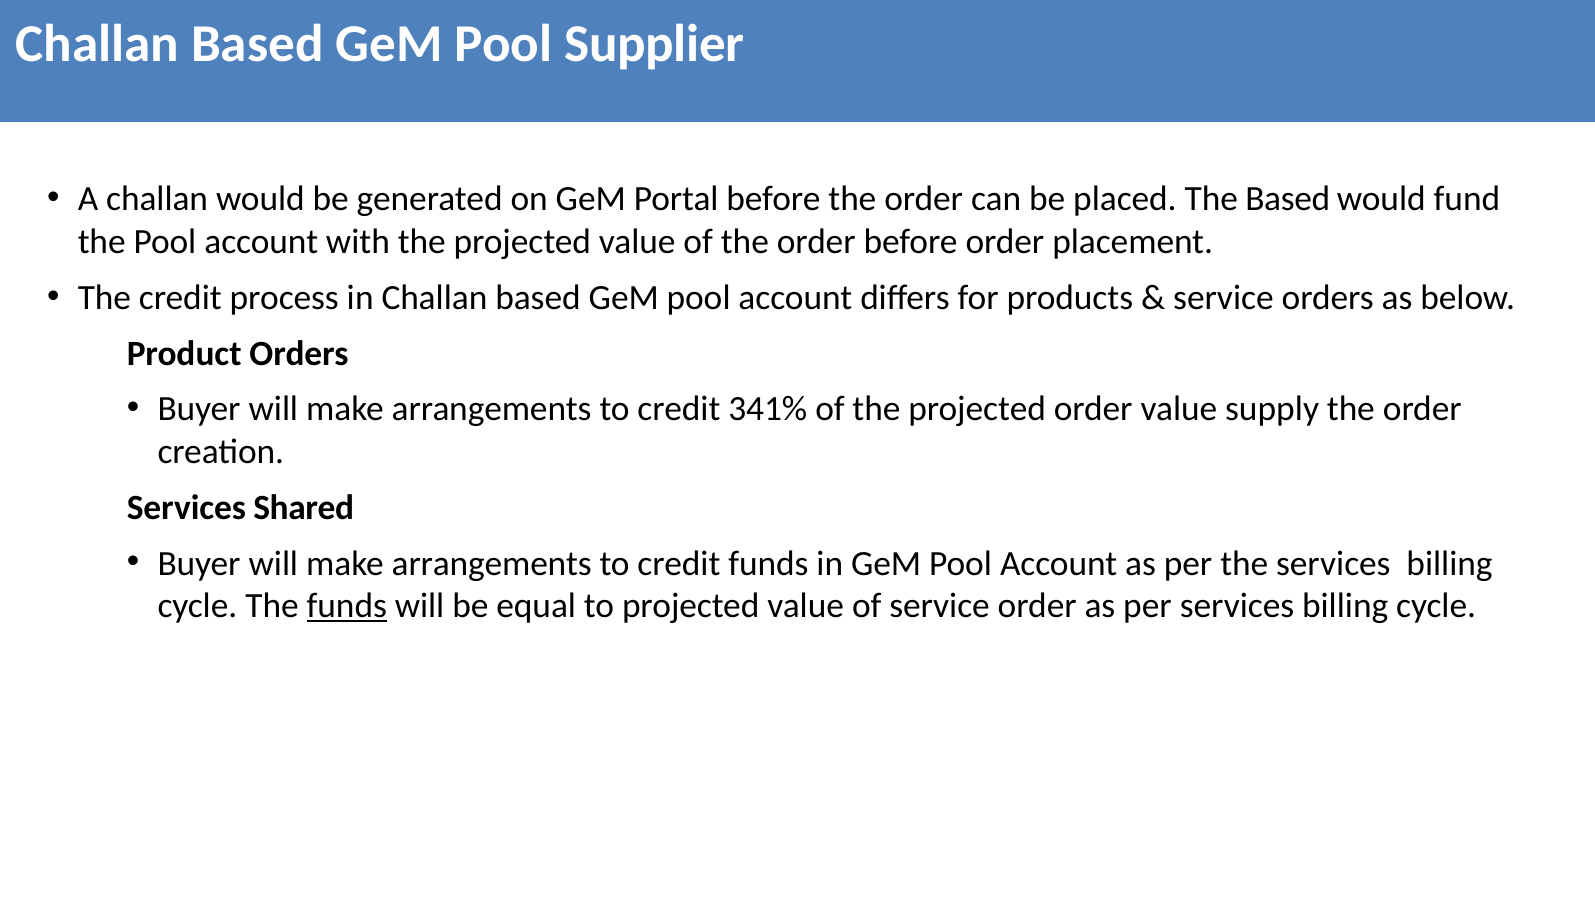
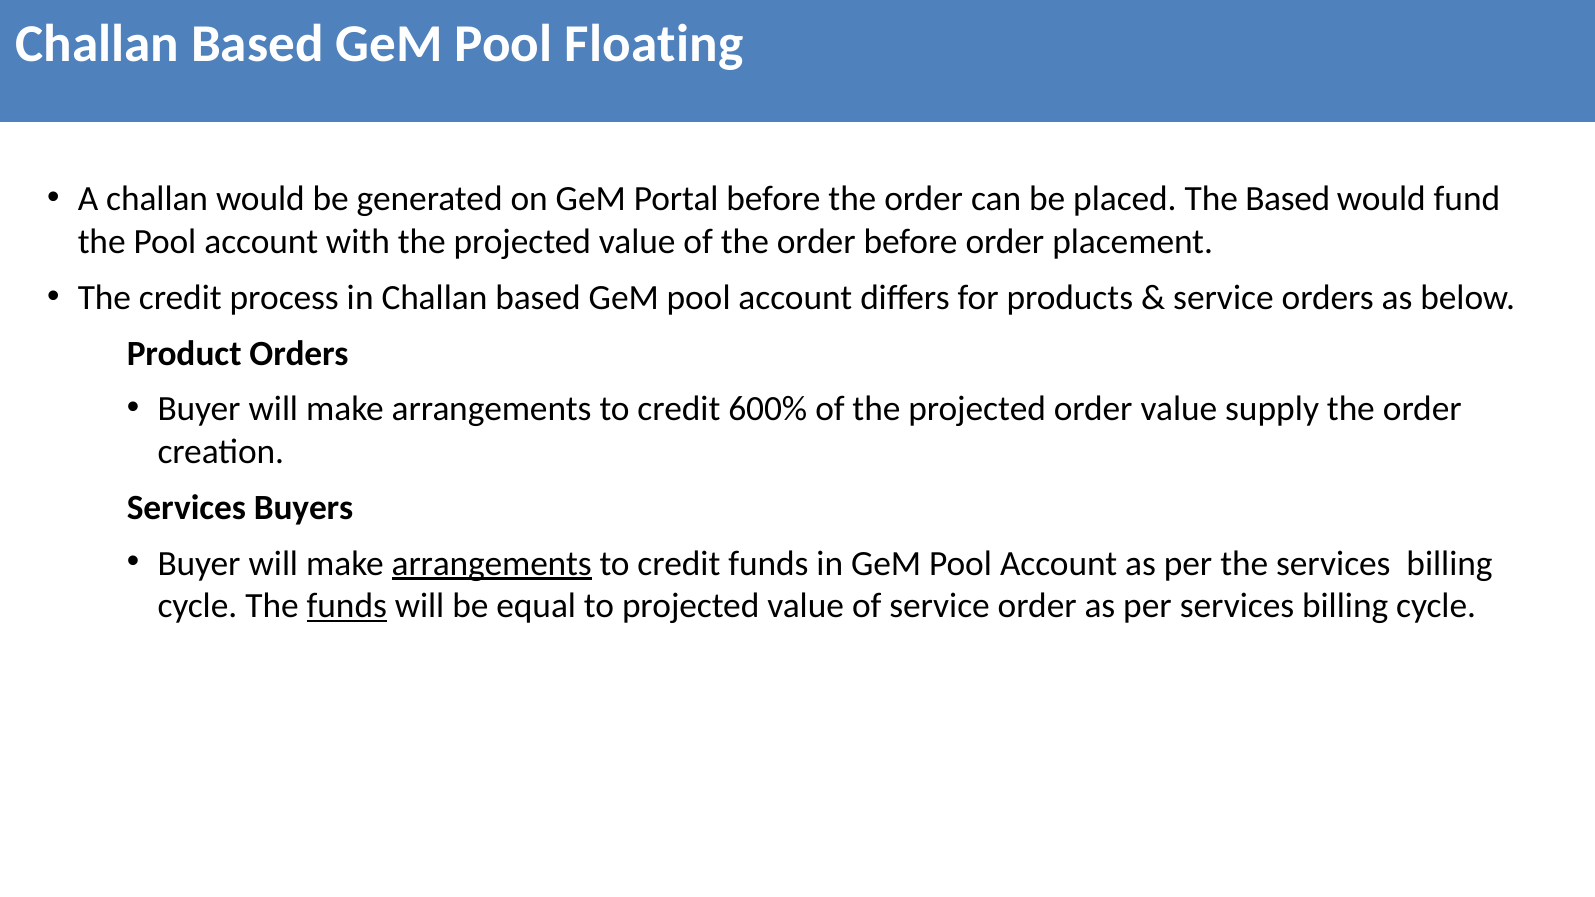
Supplier: Supplier -> Floating
341%: 341% -> 600%
Shared: Shared -> Buyers
arrangements at (492, 563) underline: none -> present
